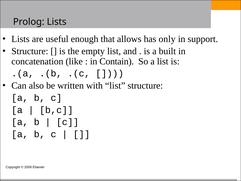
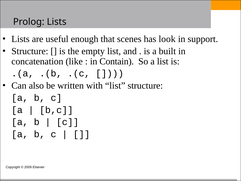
allows: allows -> scenes
only: only -> look
